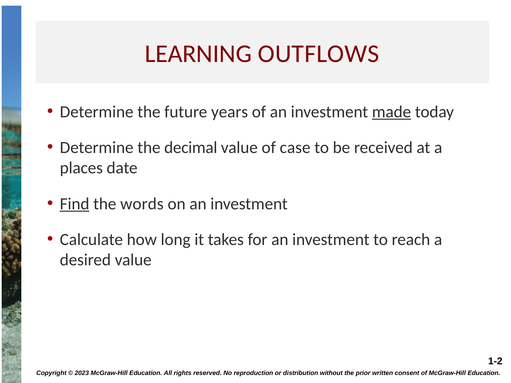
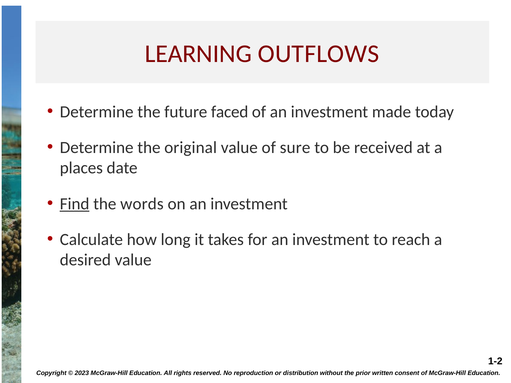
years: years -> faced
made underline: present -> none
decimal: decimal -> original
case: case -> sure
